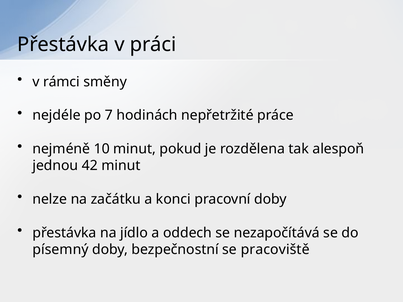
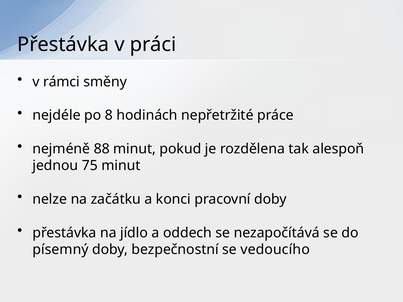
7: 7 -> 8
10: 10 -> 88
42: 42 -> 75
pracoviště: pracoviště -> vedoucího
